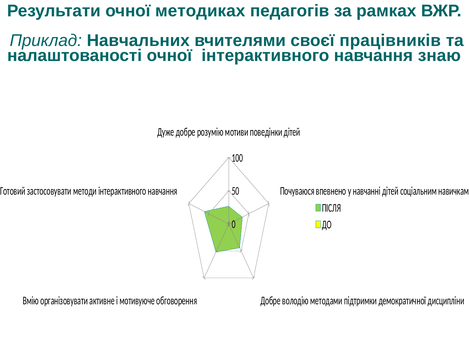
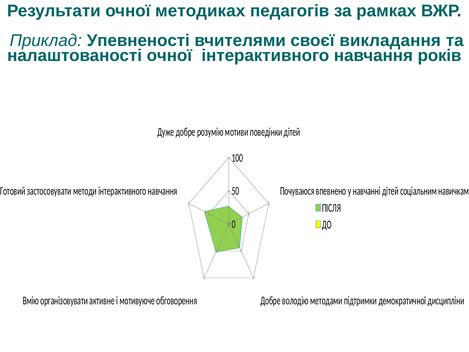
Навчальних: Навчальних -> Упевненості
працівників: працівників -> викладання
знаю: знаю -> років
